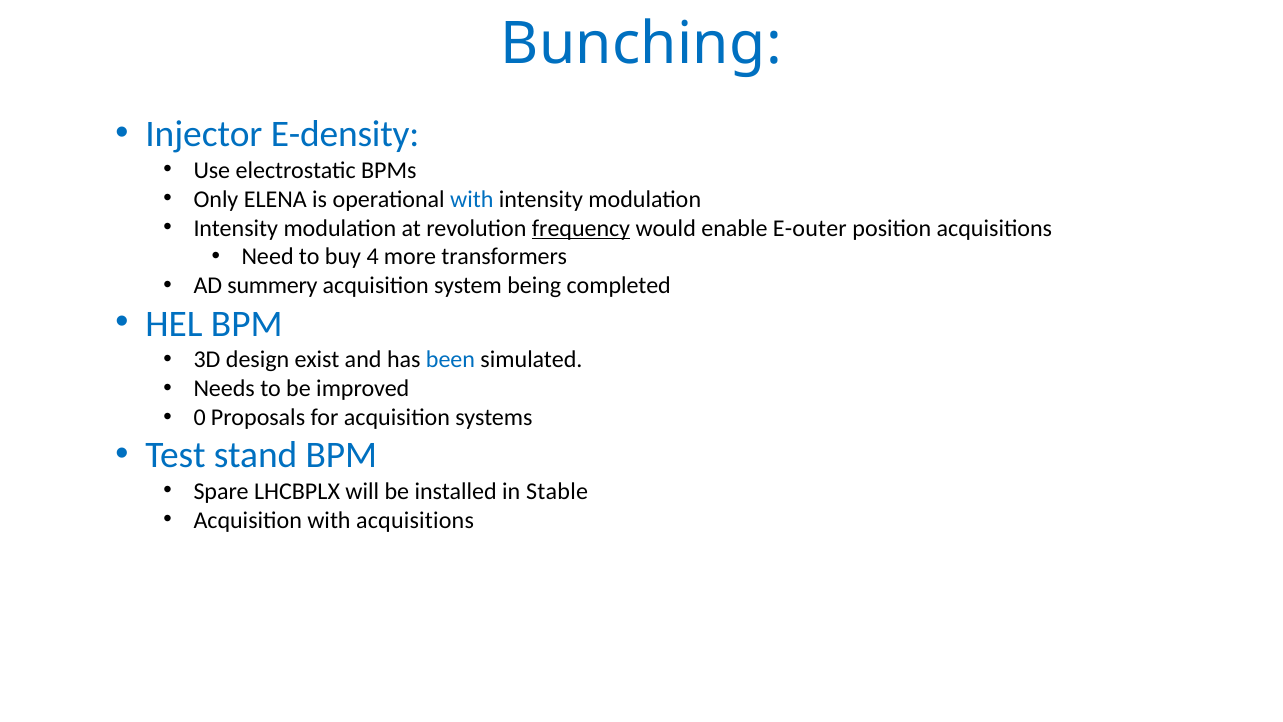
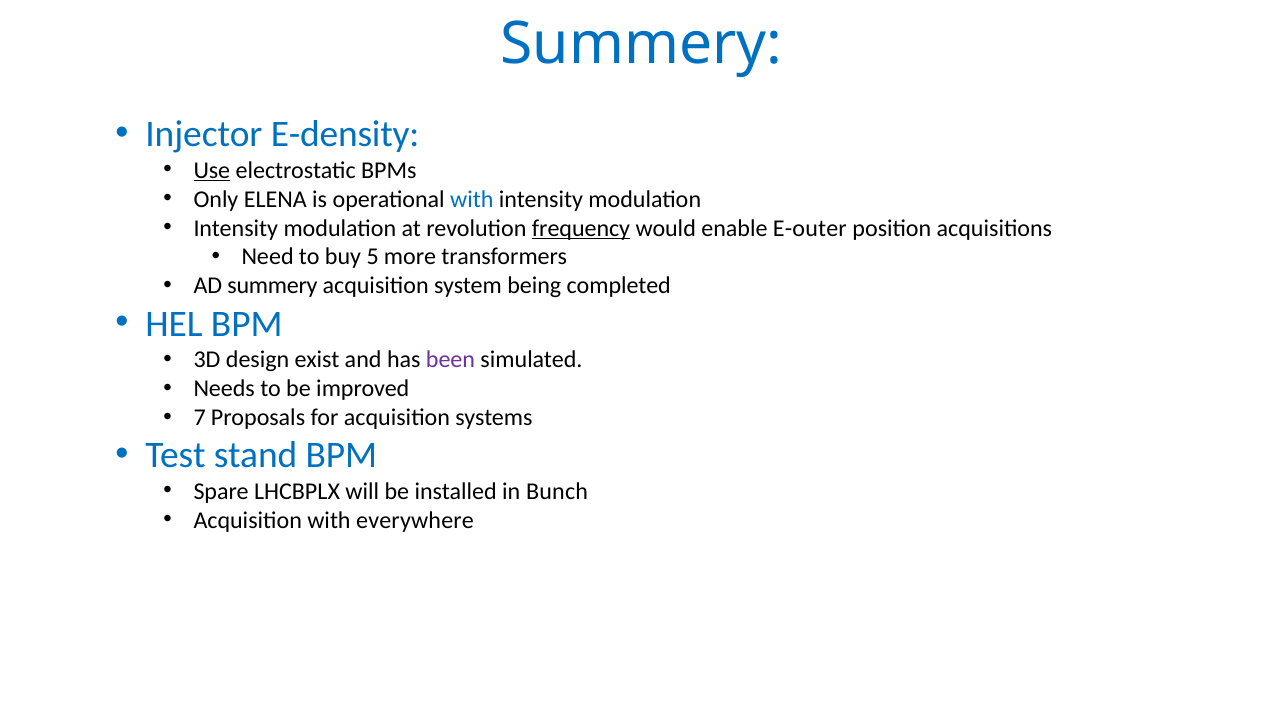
Bunching at (641, 44): Bunching -> Summery
Use underline: none -> present
4: 4 -> 5
been colour: blue -> purple
0: 0 -> 7
Stable: Stable -> Bunch
with acquisitions: acquisitions -> everywhere
